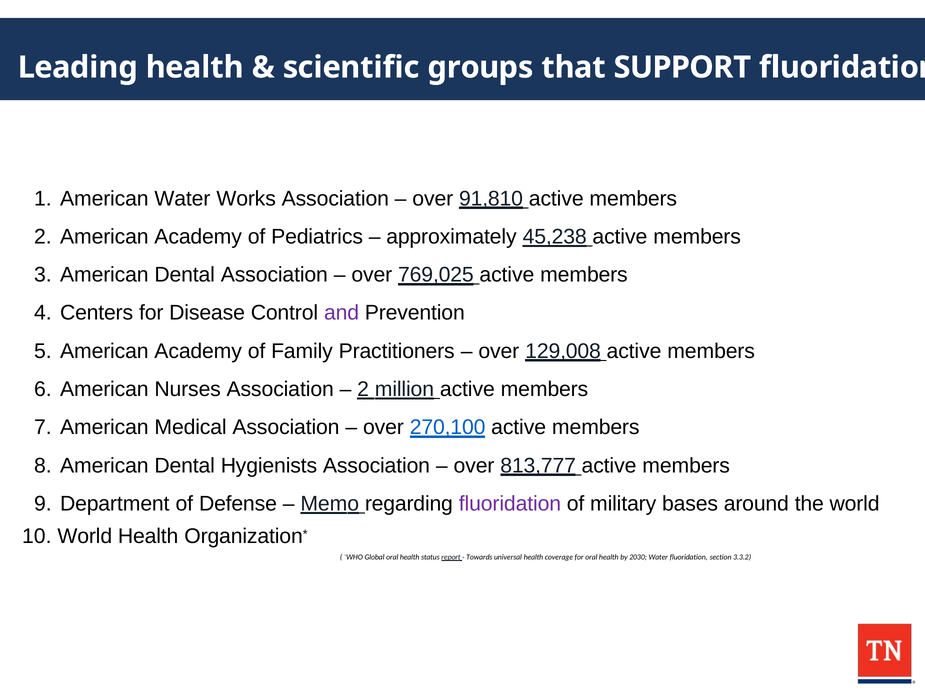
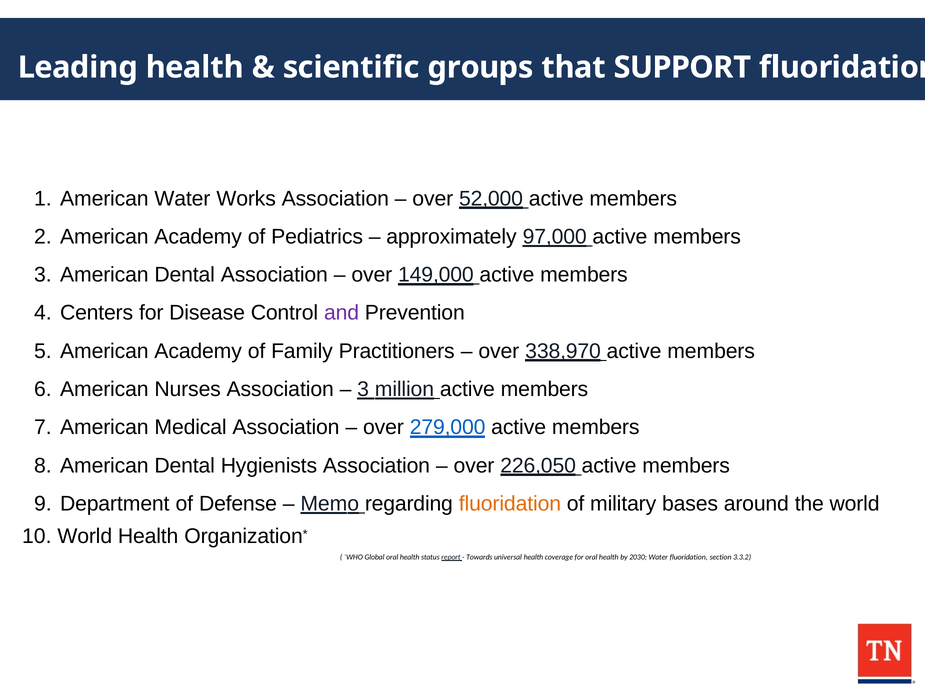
91,810: 91,810 -> 52,000
45,238: 45,238 -> 97,000
769,025: 769,025 -> 149,000
129,008: 129,008 -> 338,970
2 at (363, 389): 2 -> 3
270,100: 270,100 -> 279,000
813,777: 813,777 -> 226,050
fluoridation at (510, 503) colour: purple -> orange
